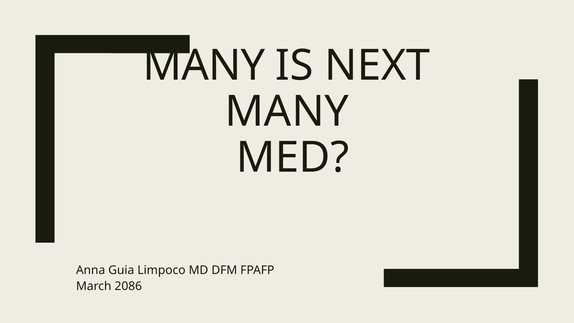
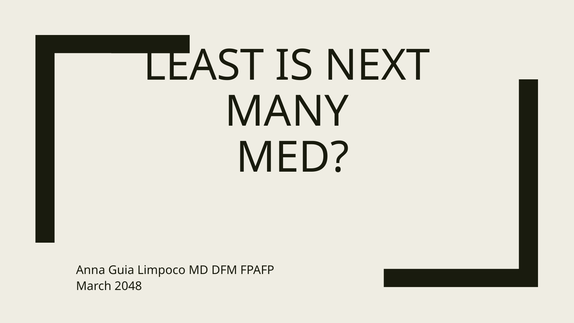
MANY at (204, 65): MANY -> LEAST
2086: 2086 -> 2048
